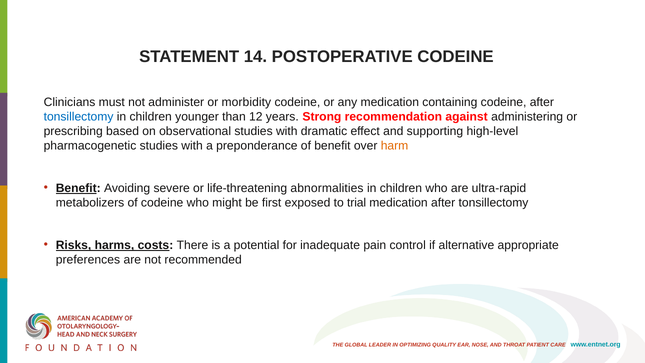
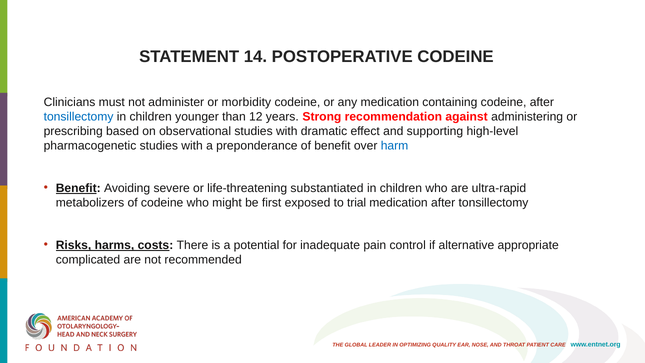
harm colour: orange -> blue
abnormalities: abnormalities -> substantiated
preferences: preferences -> complicated
